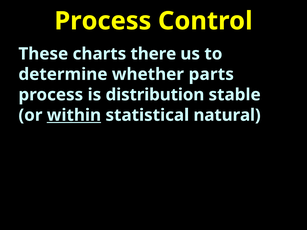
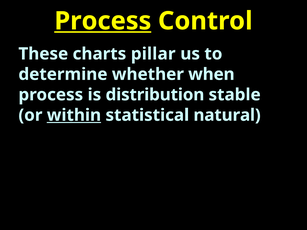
Process at (103, 21) underline: none -> present
there: there -> pillar
parts: parts -> when
